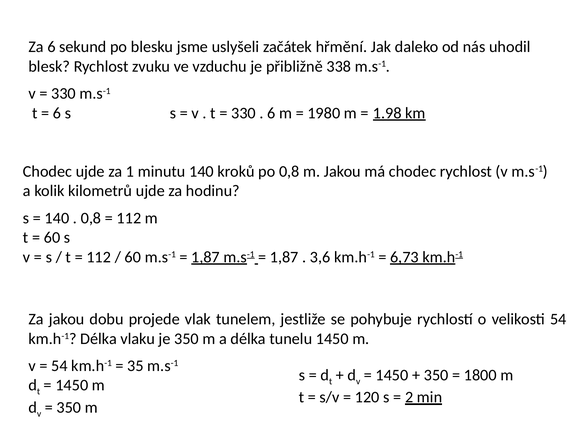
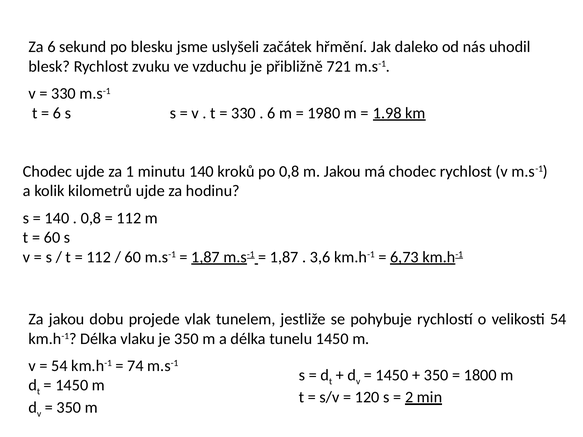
338: 338 -> 721
35: 35 -> 74
